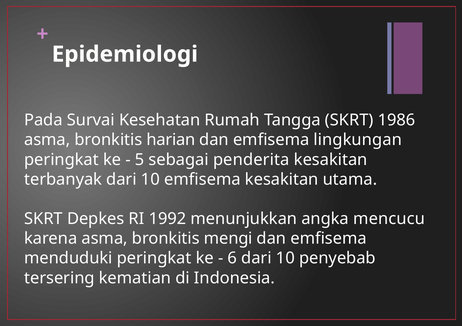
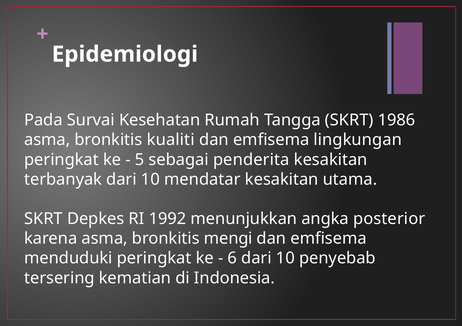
harian: harian -> kualiti
10 emfisema: emfisema -> mendatar
mencucu: mencucu -> posterior
